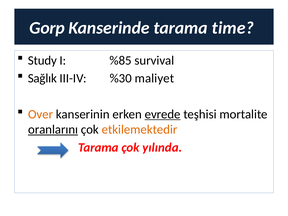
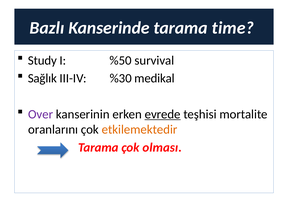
Gorp: Gorp -> Bazlı
%85: %85 -> %50
maliyet: maliyet -> medikal
Over colour: orange -> purple
oranlarını underline: present -> none
yılında: yılında -> olması
